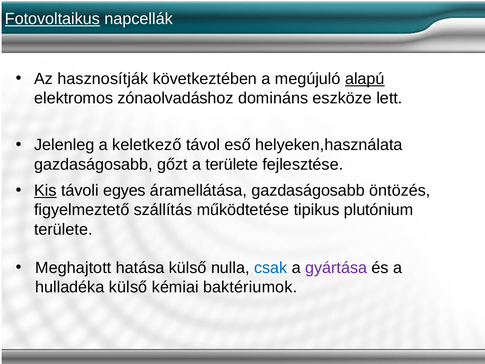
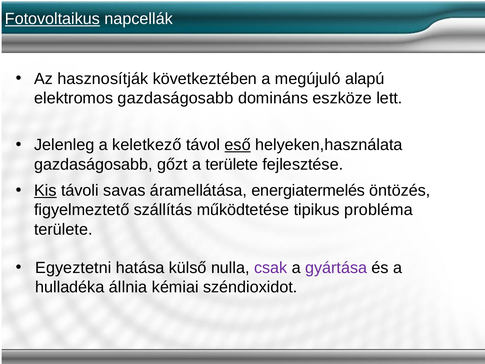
alapú underline: present -> none
elektromos zónaolvadáshoz: zónaolvadáshoz -> gazdaságosabb
eső underline: none -> present
egyes: egyes -> savas
áramellátása gazdaságosabb: gazdaságosabb -> energiatermelés
plutónium: plutónium -> probléma
Meghajtott: Meghajtott -> Egyeztetni
csak colour: blue -> purple
hulladéka külső: külső -> állnia
baktériumok: baktériumok -> széndioxidot
